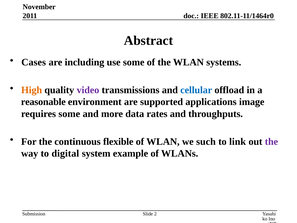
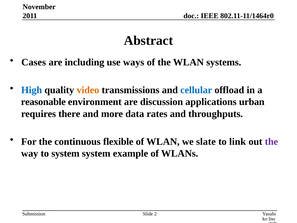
use some: some -> ways
High colour: orange -> blue
video colour: purple -> orange
supported: supported -> discussion
image: image -> urban
requires some: some -> there
such: such -> slate
to digital: digital -> system
